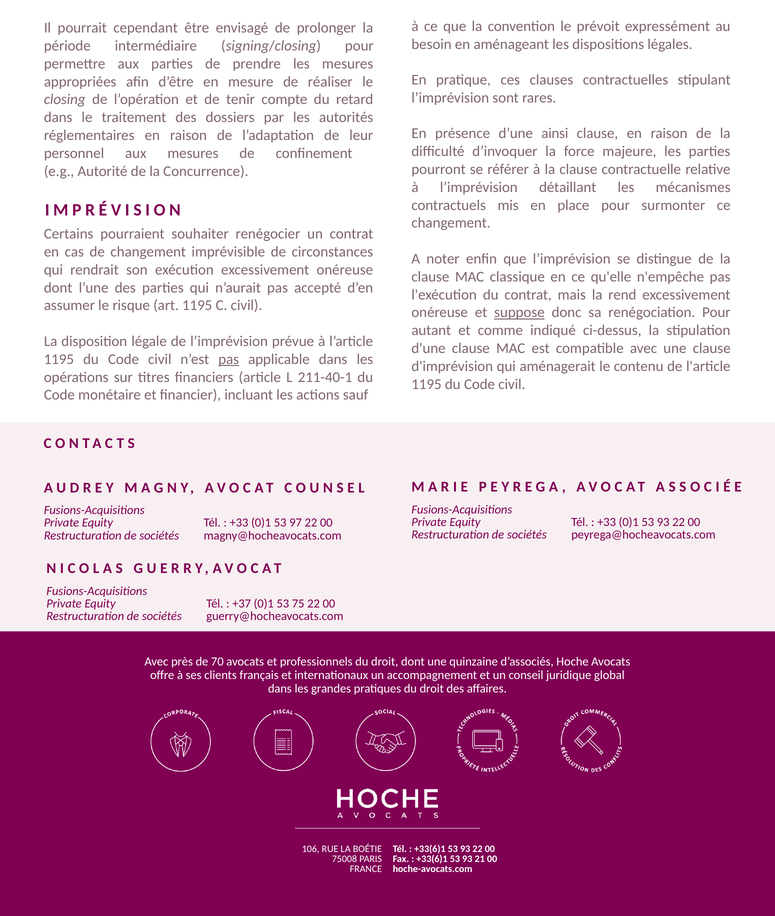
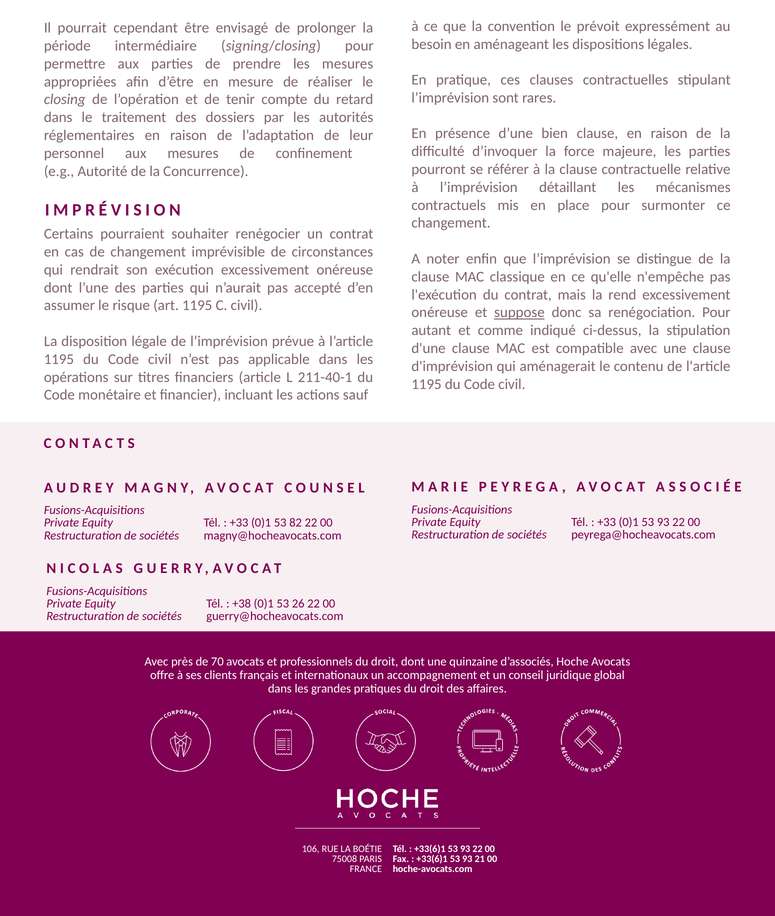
ainsi: ainsi -> bien
pas at (229, 359) underline: present -> none
97: 97 -> 82
+37: +37 -> +38
75: 75 -> 26
